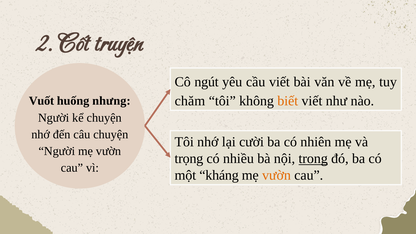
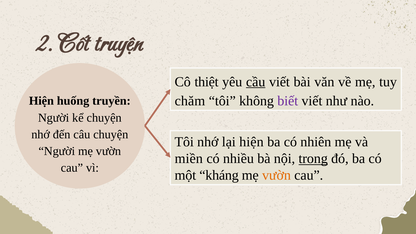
ngút: ngút -> thiệt
cầu underline: none -> present
biết colour: orange -> purple
Vuốt at (41, 101): Vuốt -> Hiện
nhưng: nhưng -> truyền
lại cười: cười -> hiện
trọng: trọng -> miền
